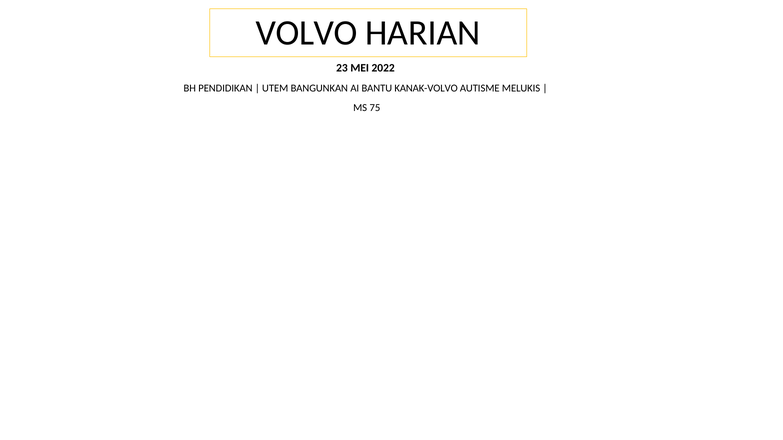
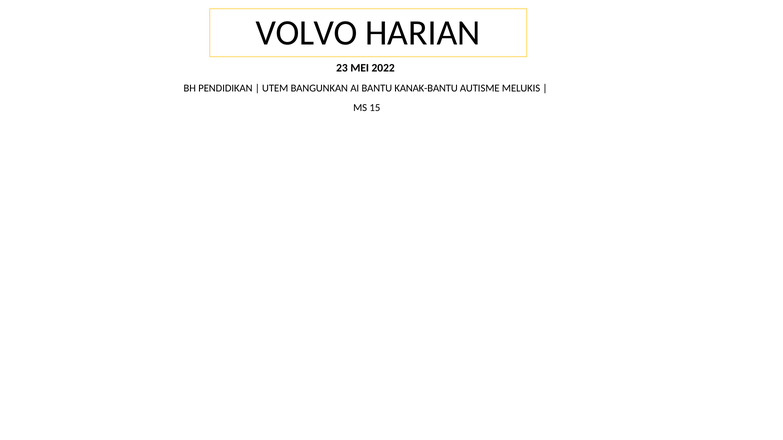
KANAK-VOLVO: KANAK-VOLVO -> KANAK-BANTU
75: 75 -> 15
